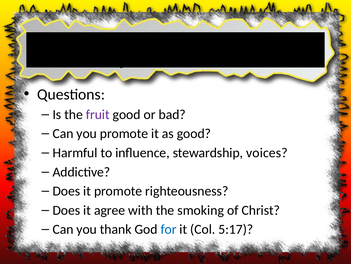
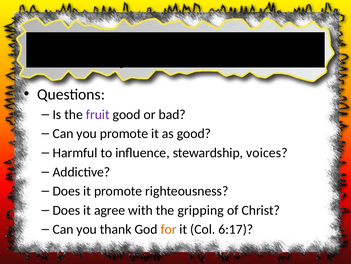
smoking: smoking -> gripping
for colour: blue -> orange
5:17: 5:17 -> 6:17
